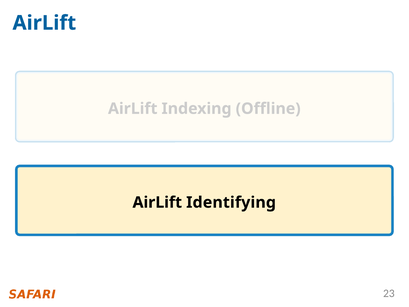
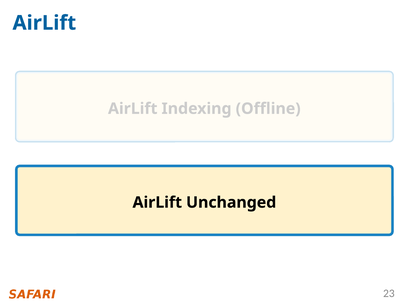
Identifying: Identifying -> Unchanged
